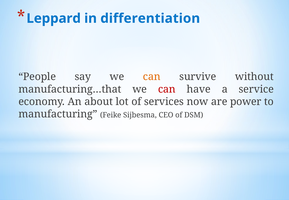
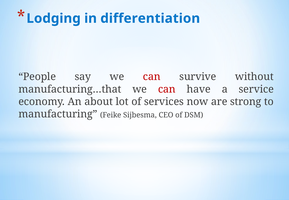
Leppard: Leppard -> Lodging
can at (152, 77) colour: orange -> red
power: power -> strong
